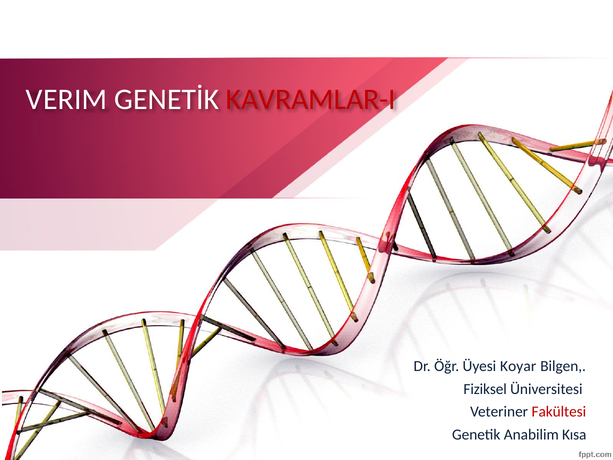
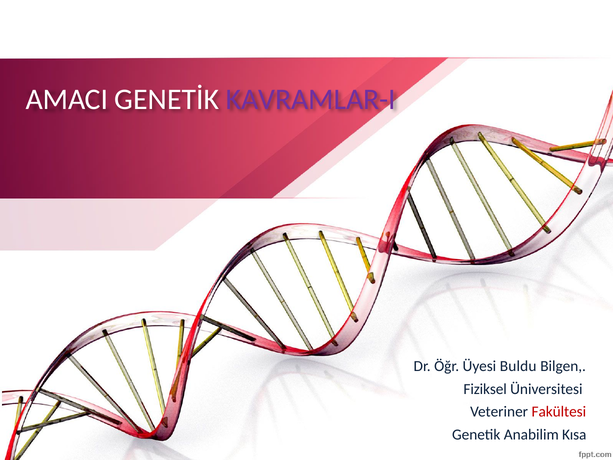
VERIM: VERIM -> AMACI
KAVRAMLAR-I colour: red -> purple
Koyar: Koyar -> Buldu
